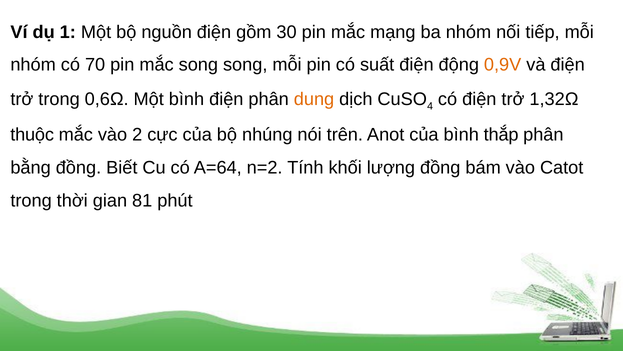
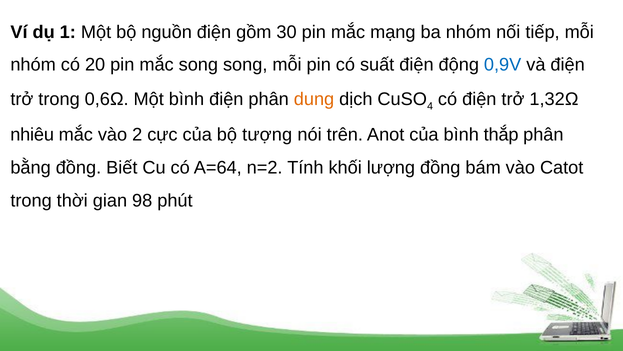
70: 70 -> 20
0,9V colour: orange -> blue
thuộc: thuộc -> nhiêu
nhúng: nhúng -> tượng
81: 81 -> 98
